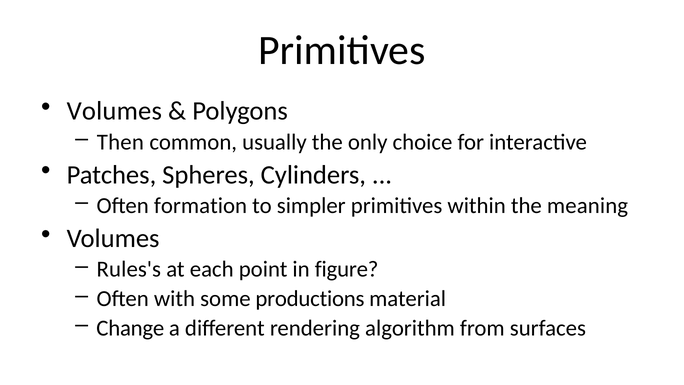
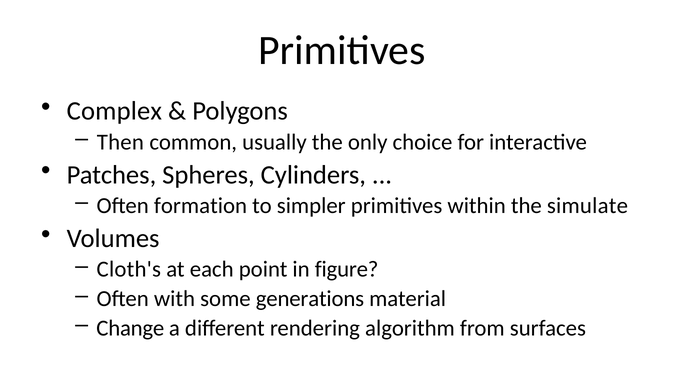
Volumes at (114, 111): Volumes -> Complex
meaning: meaning -> simulate
Rules's: Rules's -> Cloth's
productions: productions -> generations
